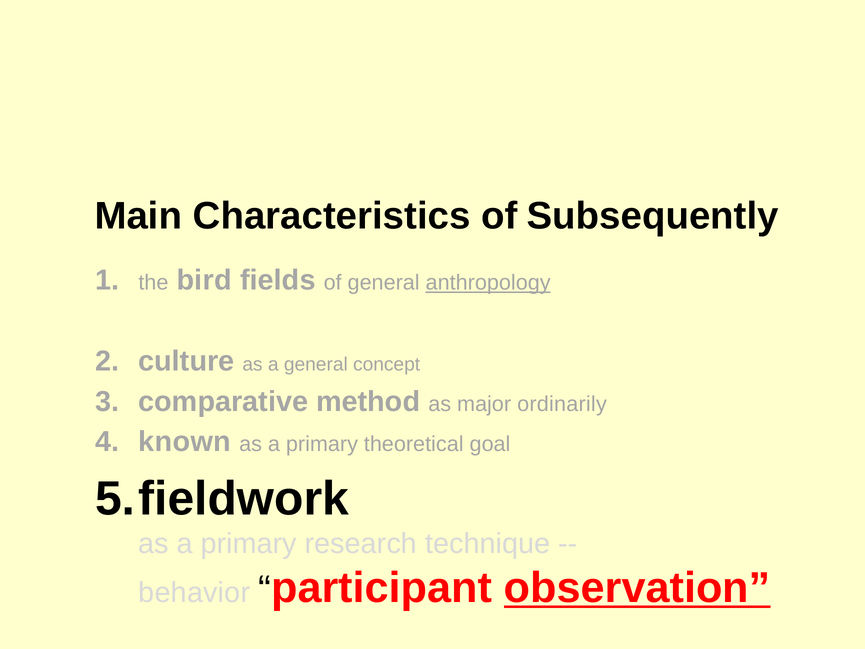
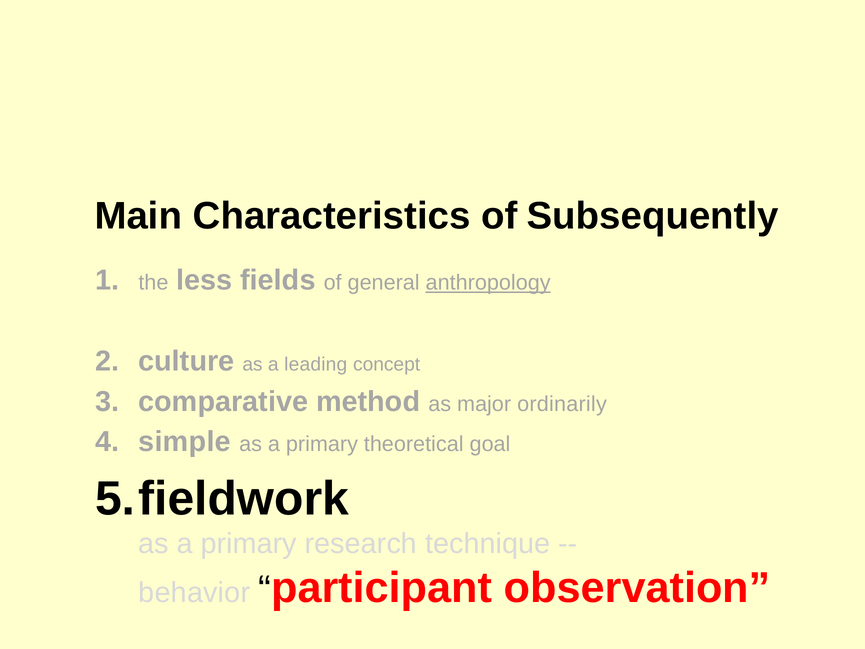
bird: bird -> less
a general: general -> leading
known: known -> simple
observation underline: present -> none
